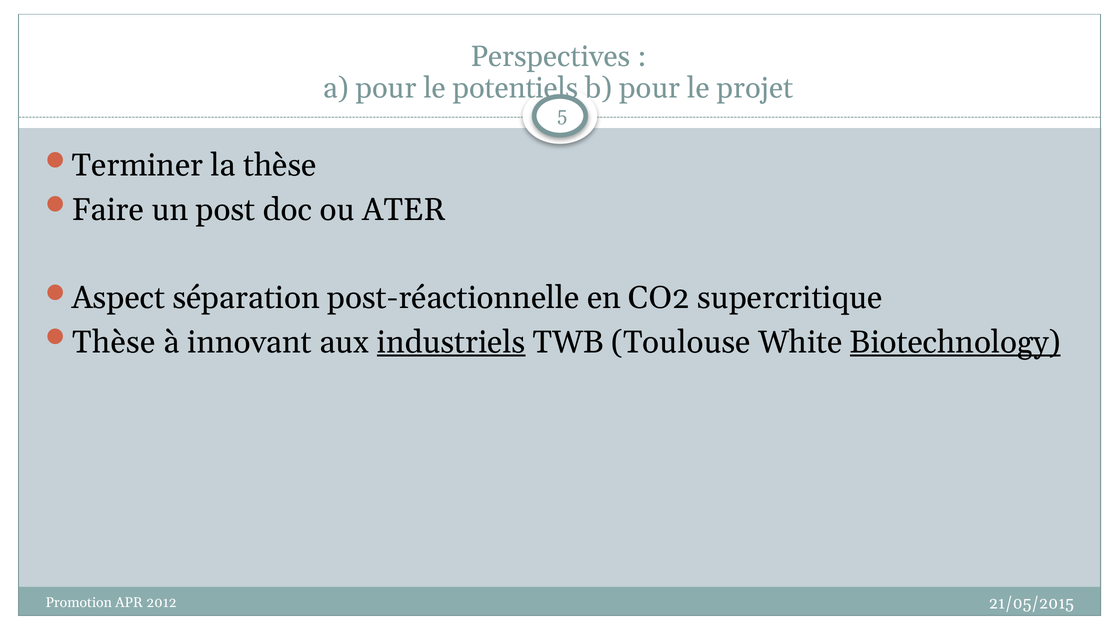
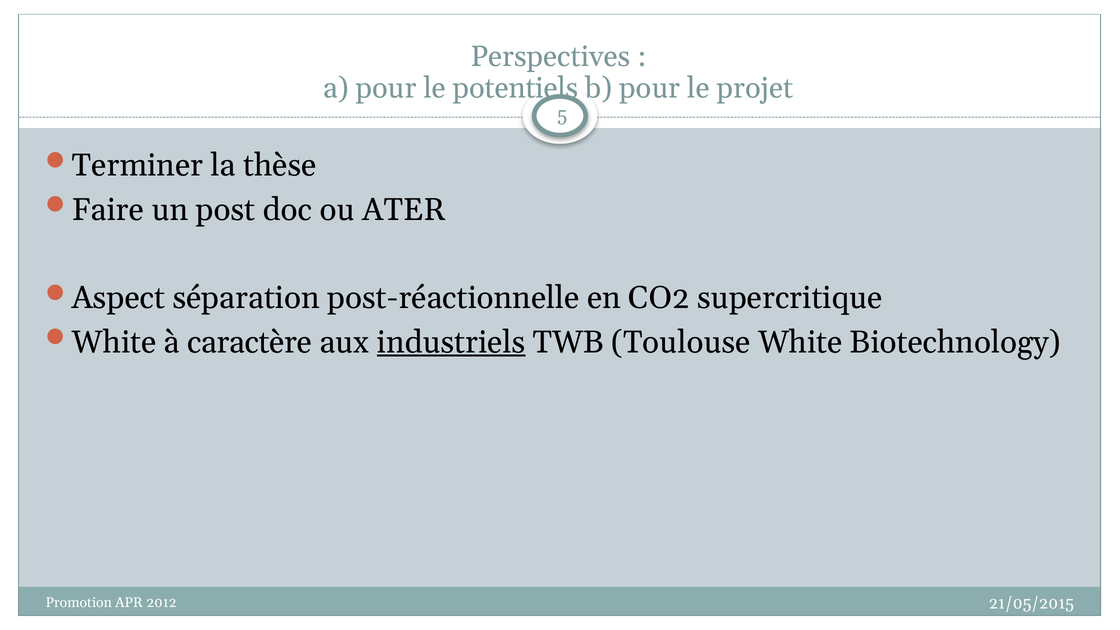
Thèse at (114, 342): Thèse -> White
innovant: innovant -> caractère
Biotechnology underline: present -> none
